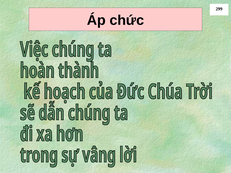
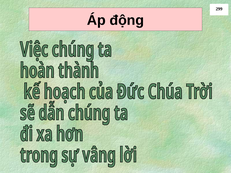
chức: chức -> động
